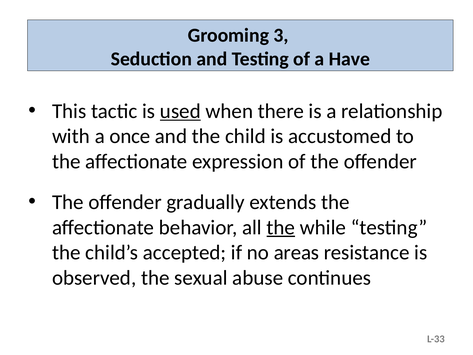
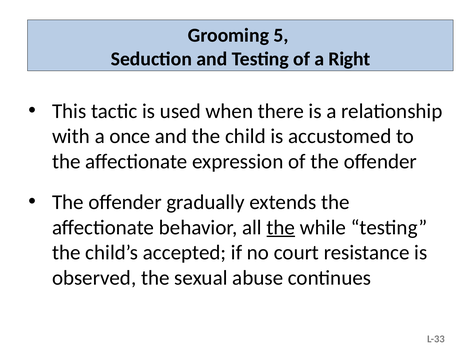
3: 3 -> 5
Have: Have -> Right
used underline: present -> none
areas: areas -> court
